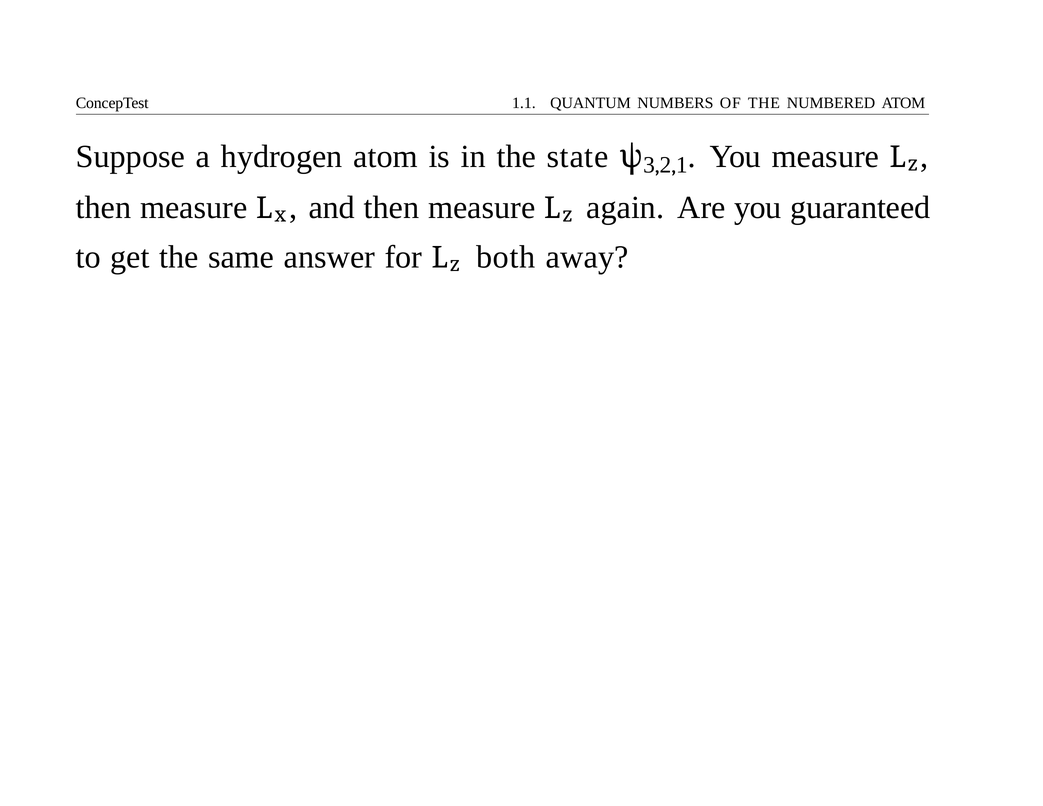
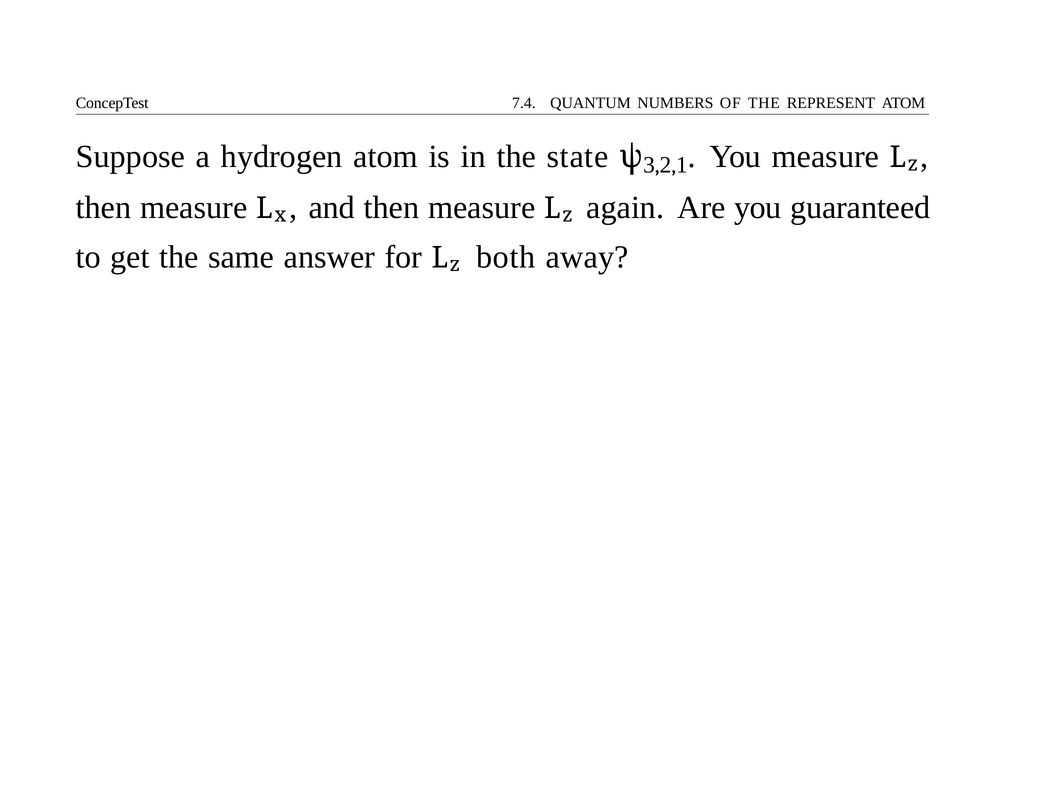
1.1: 1.1 -> 7.4
NUMBERED: NUMBERED -> REPRESENT
